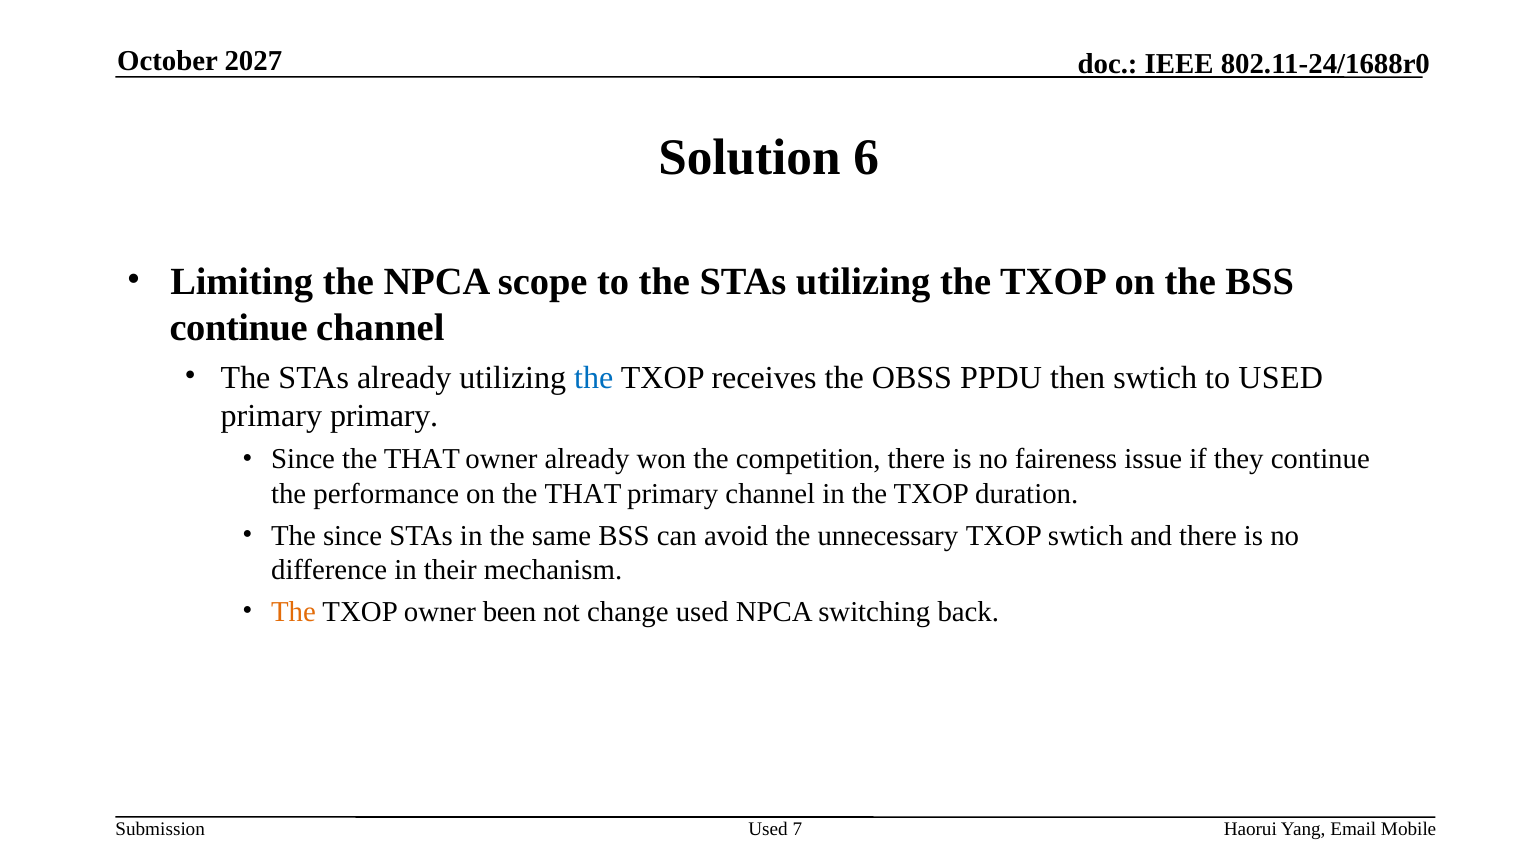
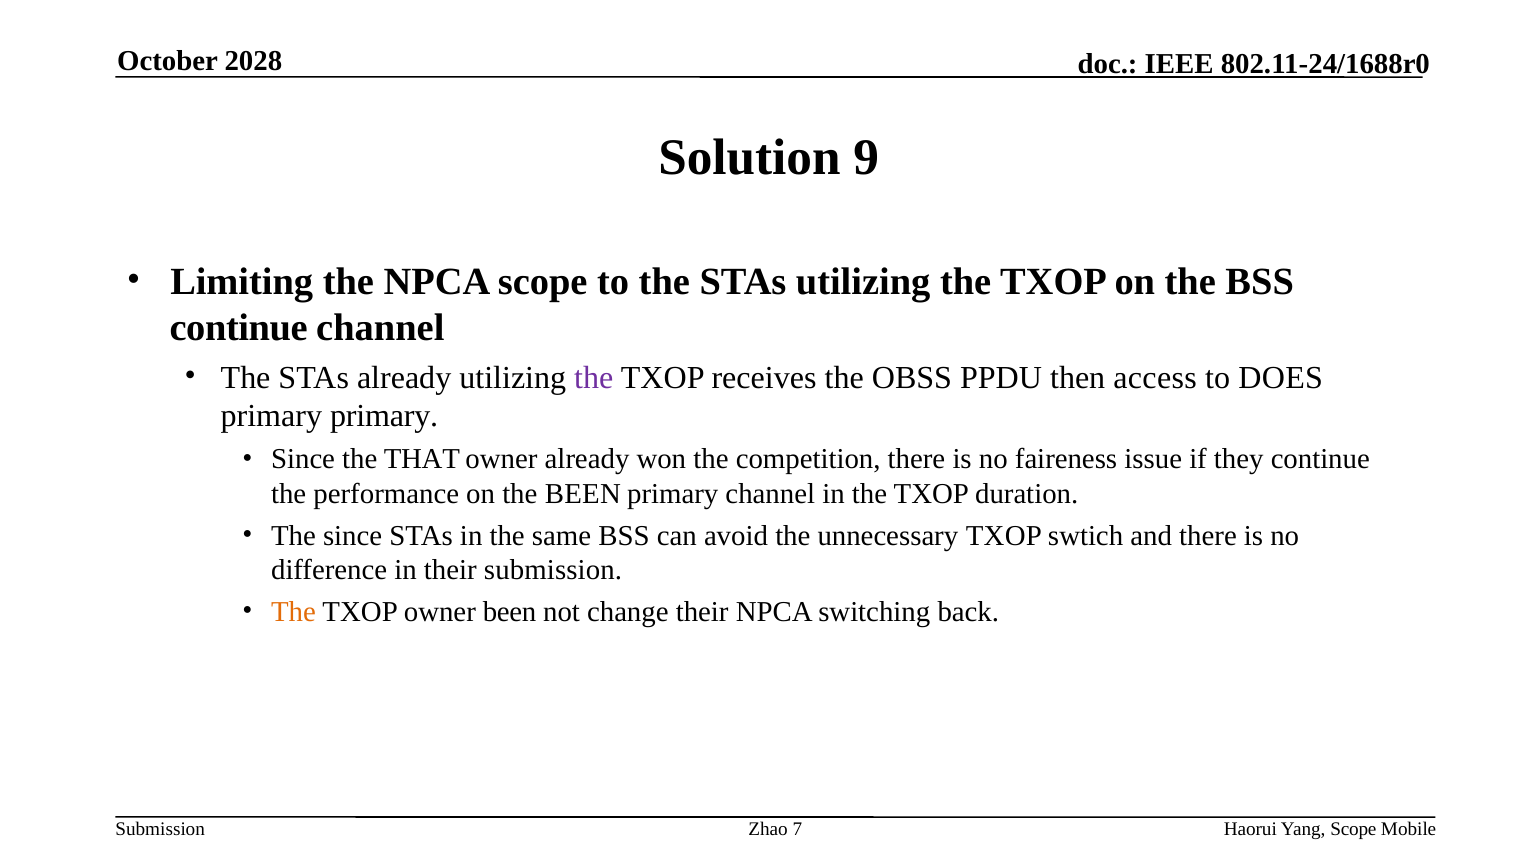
2027: 2027 -> 2028
6: 6 -> 9
the at (594, 377) colour: blue -> purple
then swtich: swtich -> access
to USED: USED -> DOES
on the THAT: THAT -> BEEN
their mechanism: mechanism -> submission
change used: used -> their
Used at (768, 830): Used -> Zhao
Yang Email: Email -> Scope
